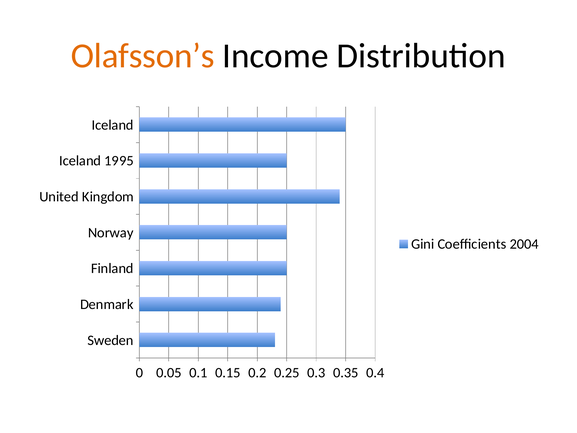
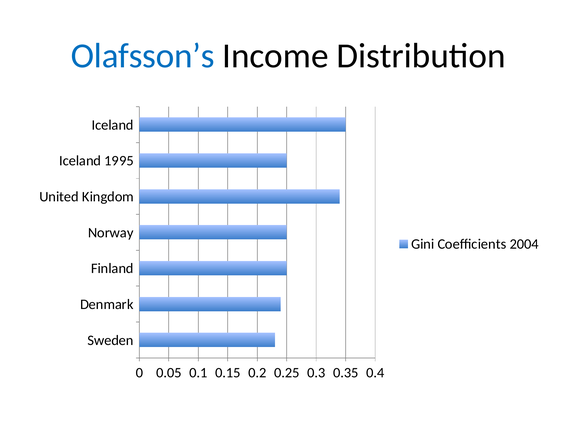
Olafsson’s colour: orange -> blue
